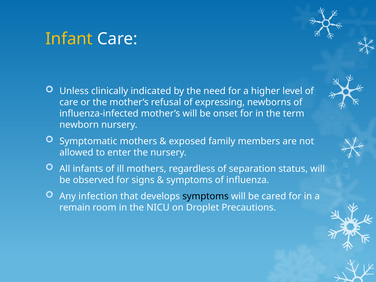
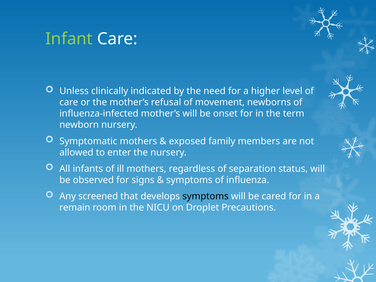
Infant colour: yellow -> light green
expressing: expressing -> movement
infection: infection -> screened
